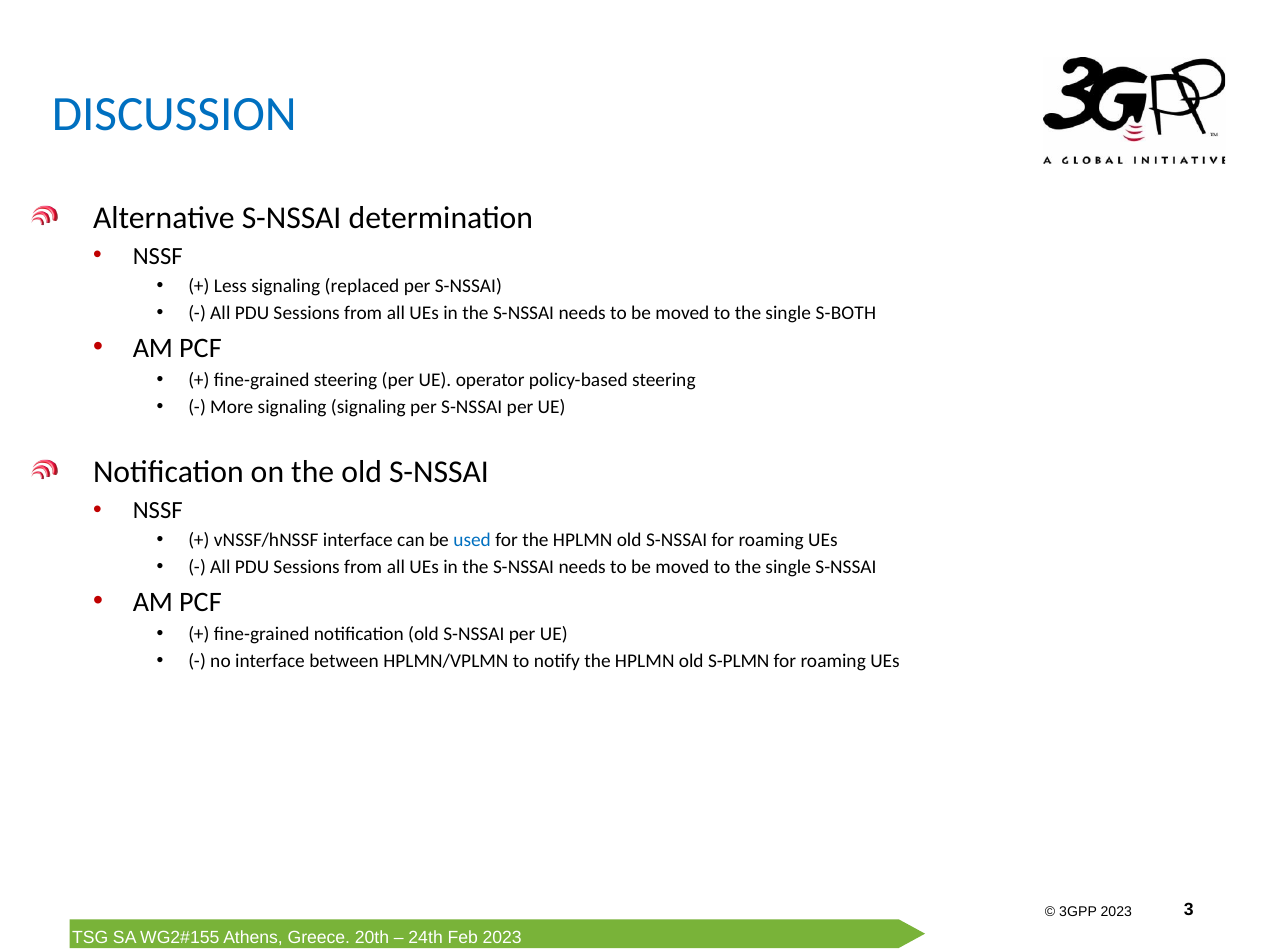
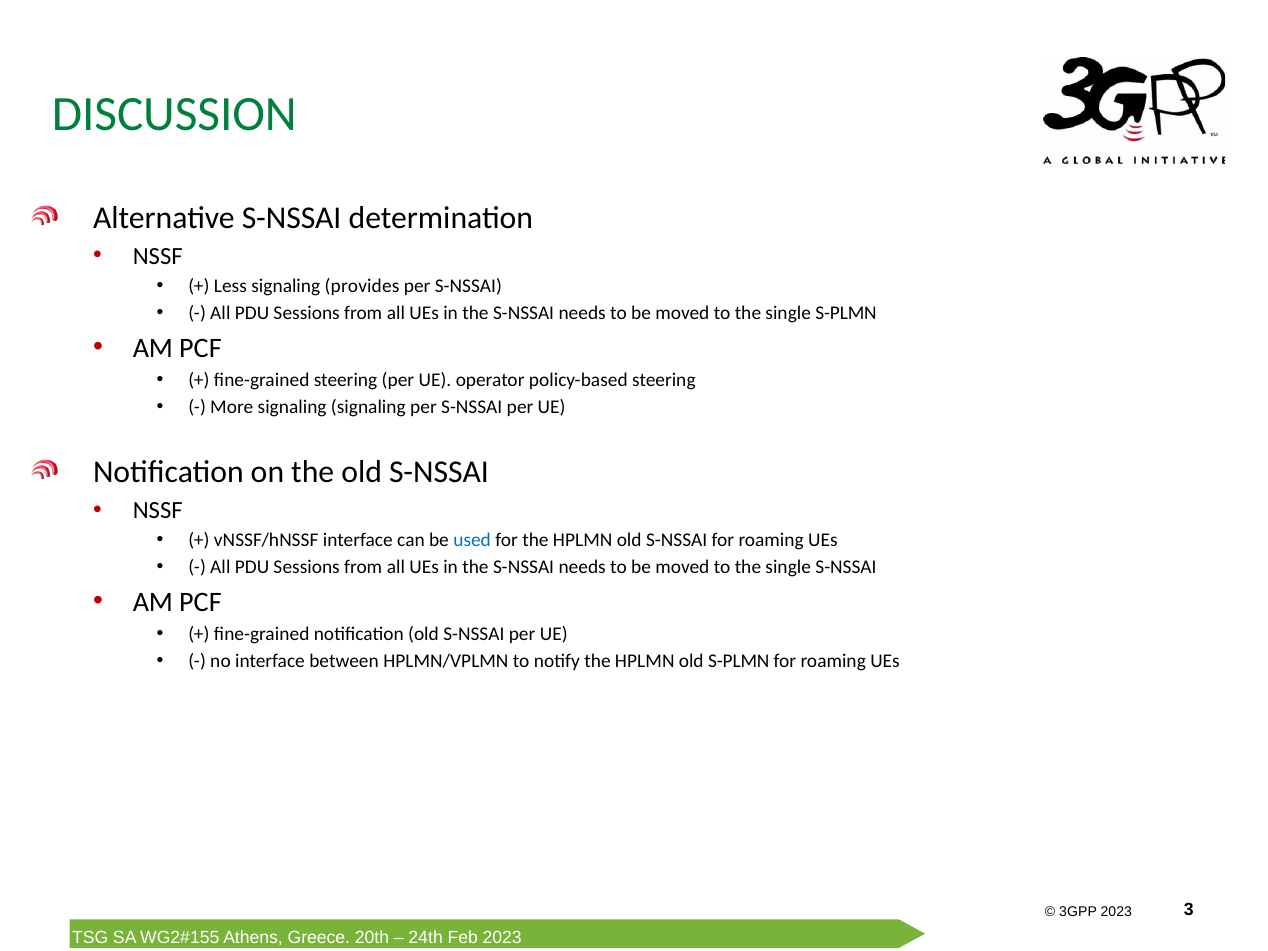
DISCUSSION colour: blue -> green
replaced: replaced -> provides
single S-BOTH: S-BOTH -> S-PLMN
